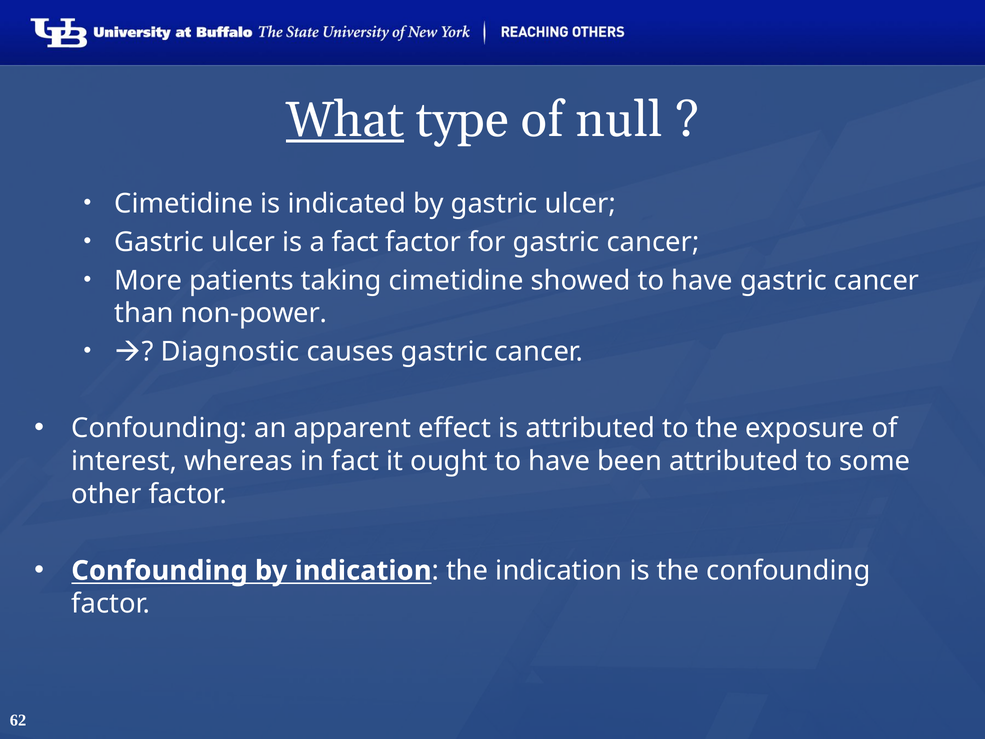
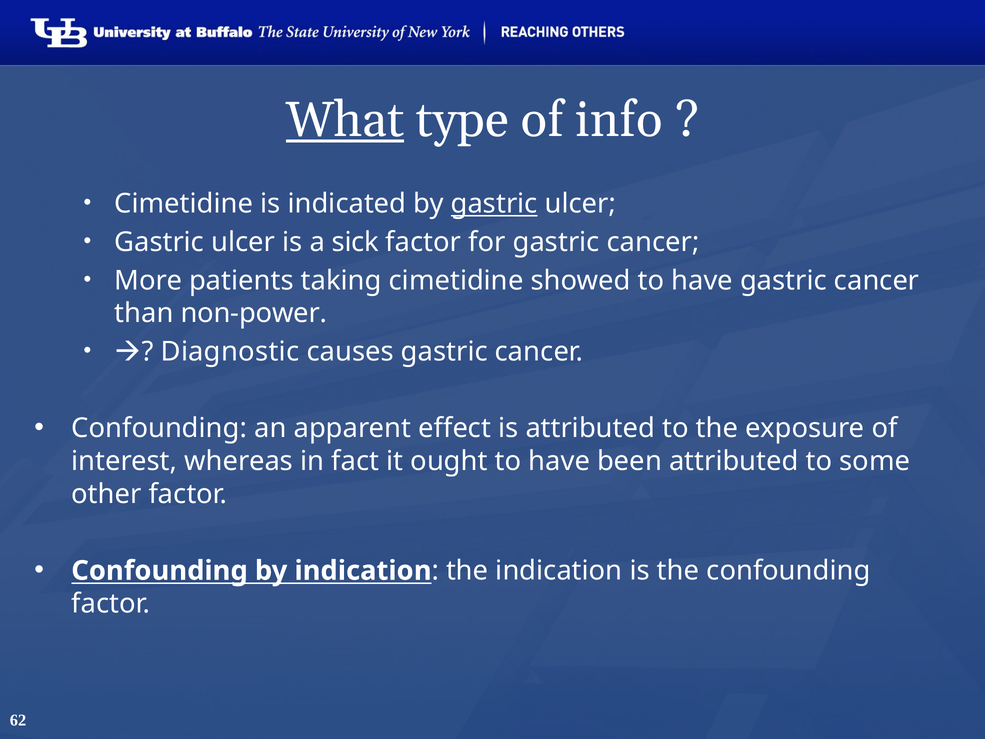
null: null -> info
gastric at (494, 204) underline: none -> present
a fact: fact -> sick
